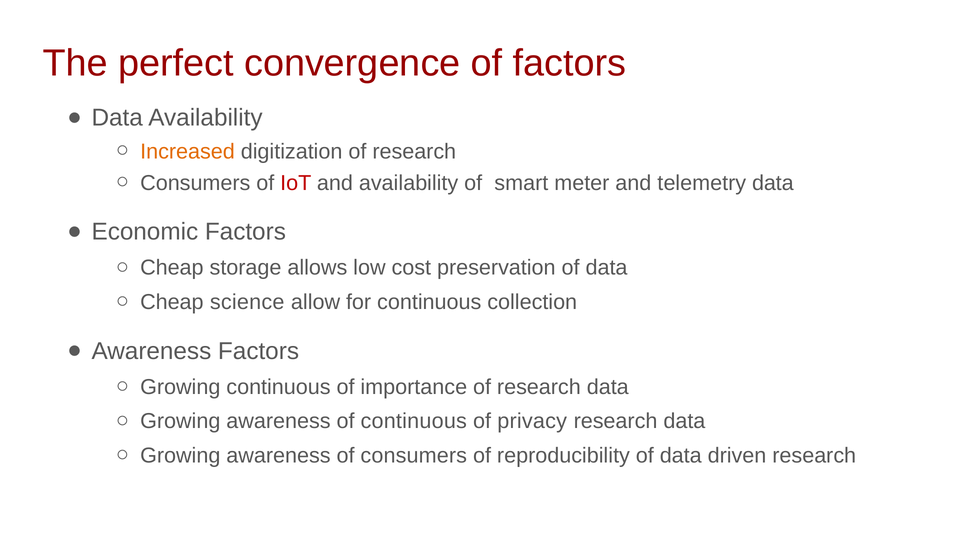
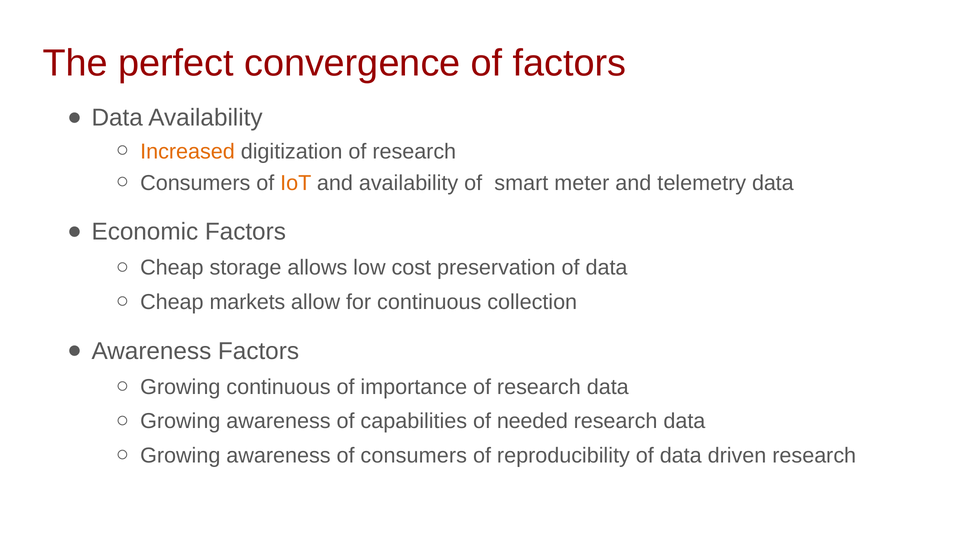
IoT colour: red -> orange
science: science -> markets
of continuous: continuous -> capabilities
privacy: privacy -> needed
